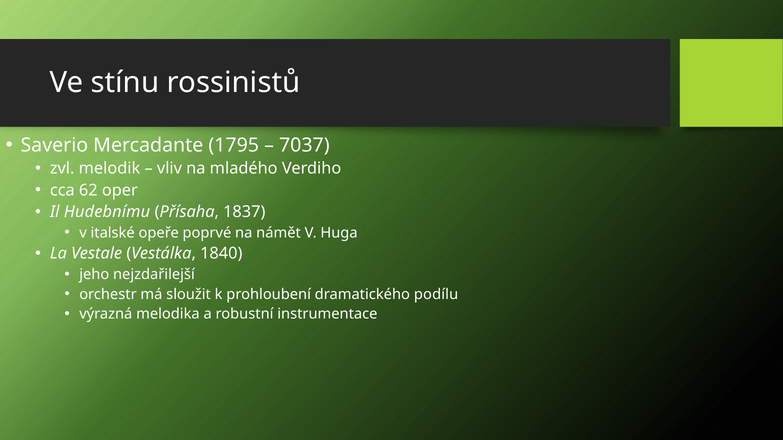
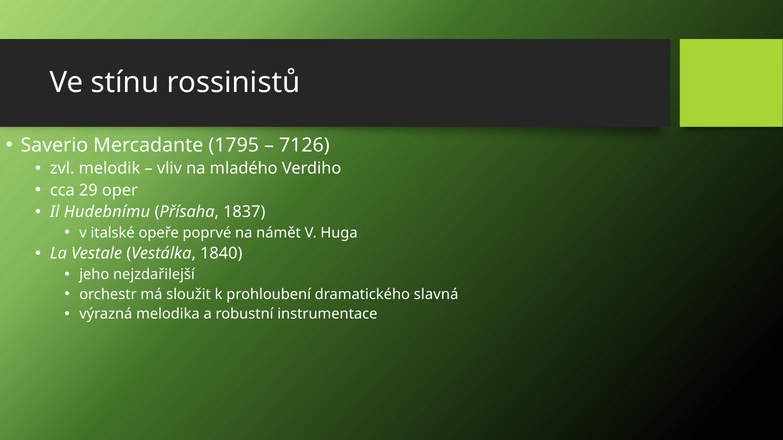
7037: 7037 -> 7126
62: 62 -> 29
podílu: podílu -> slavná
